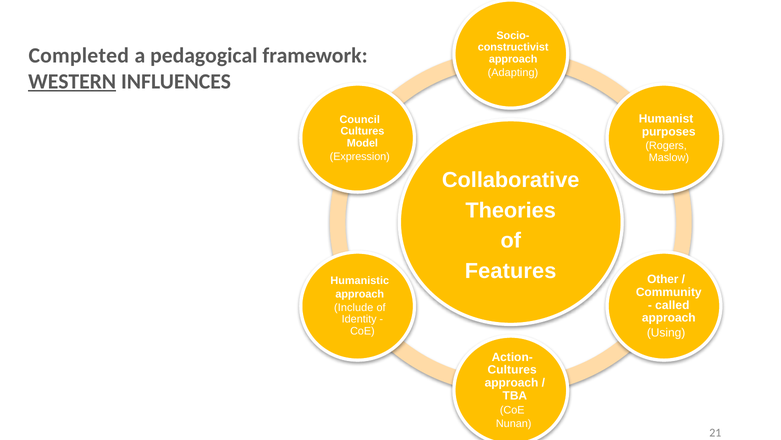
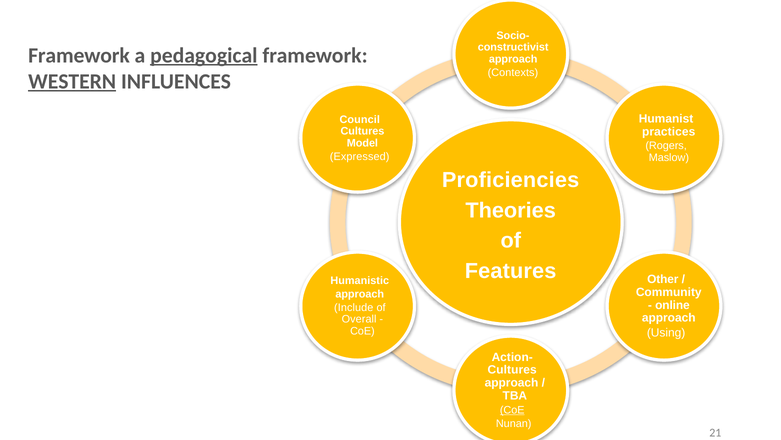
Completed at (79, 55): Completed -> Framework
pedagogical underline: none -> present
Adapting: Adapting -> Contexts
purposes: purposes -> practices
Expression: Expression -> Expressed
Collaborative: Collaborative -> Proficiencies
called: called -> online
Identity: Identity -> Overall
CoE at (512, 409) underline: none -> present
